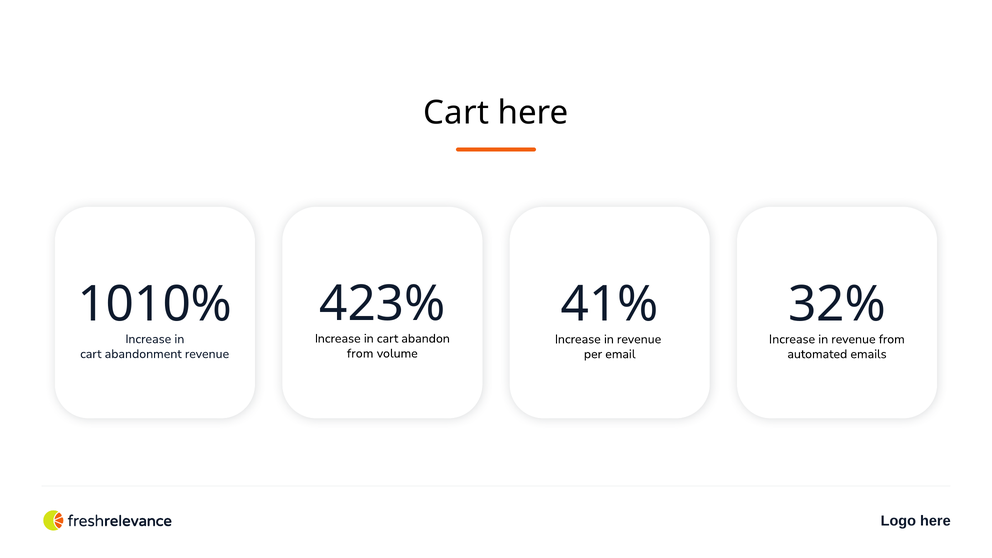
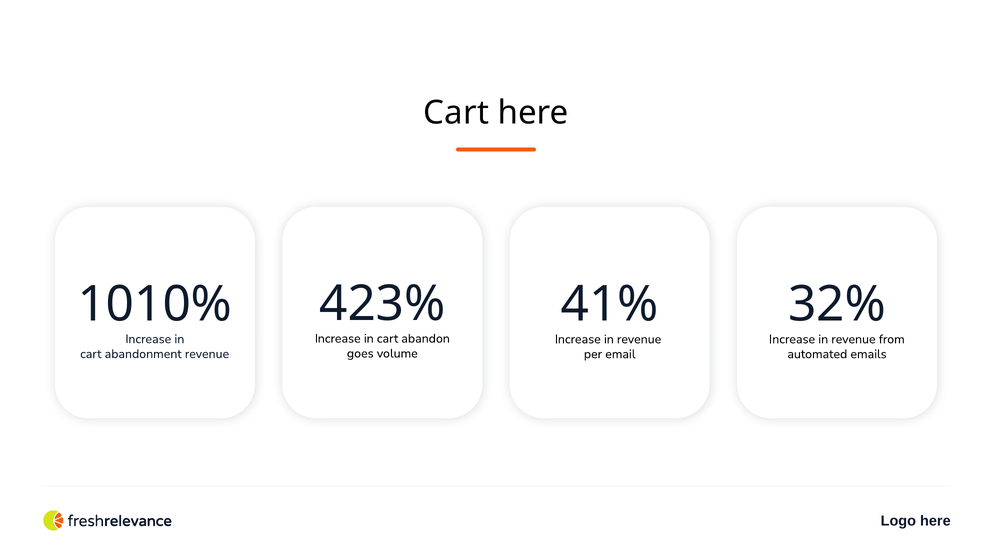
from at (360, 353): from -> goes
